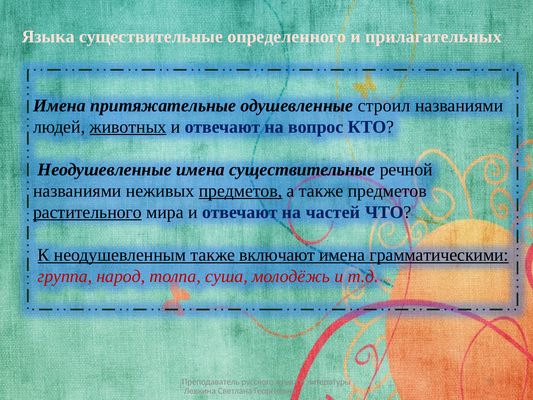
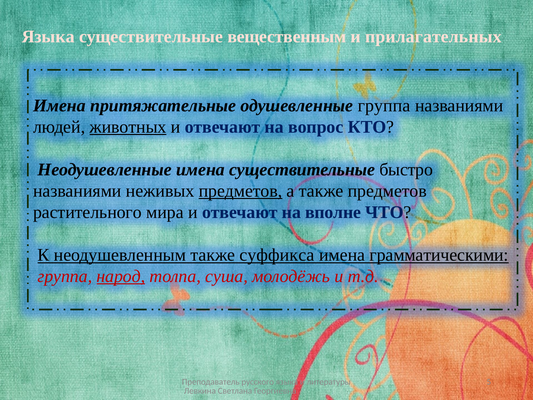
определенного: определенного -> вещественным
одушевленные строил: строил -> группа
речной: речной -> быстро
растительного underline: present -> none
частей: частей -> вполне
включают: включают -> суффикса
народ underline: none -> present
